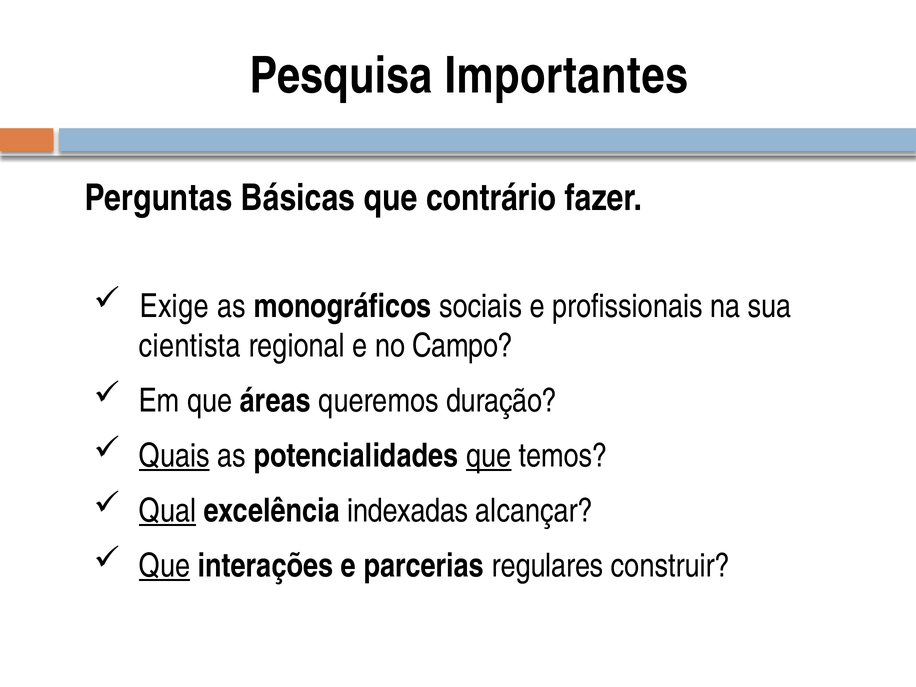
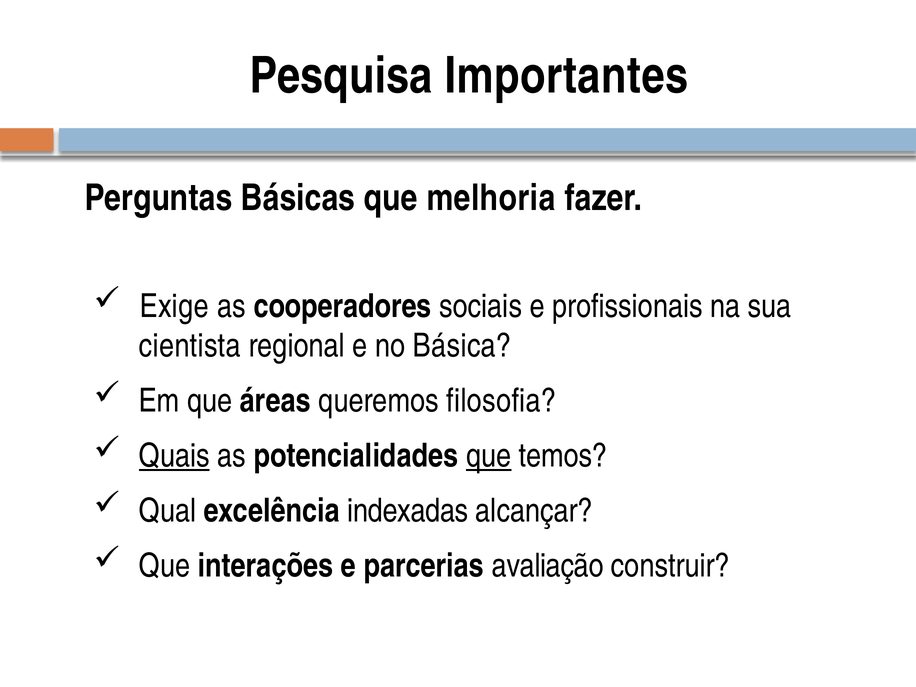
contrário: contrário -> melhoria
monográficos: monográficos -> cooperadores
Campo: Campo -> Básica
duração: duração -> filosofia
Qual underline: present -> none
Que at (165, 566) underline: present -> none
regulares: regulares -> avaliação
